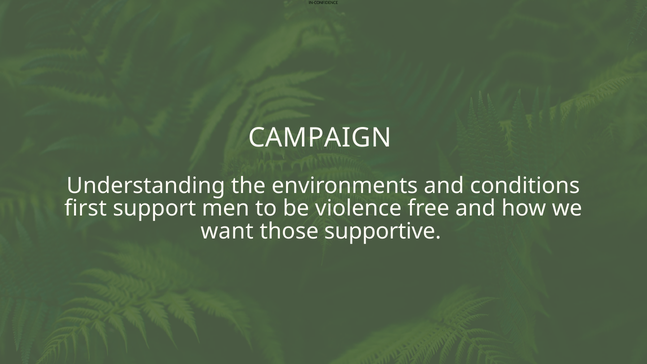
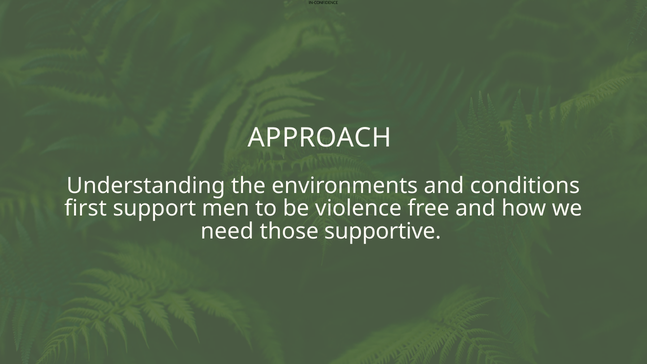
CAMPAIGN: CAMPAIGN -> APPROACH
want: want -> need
